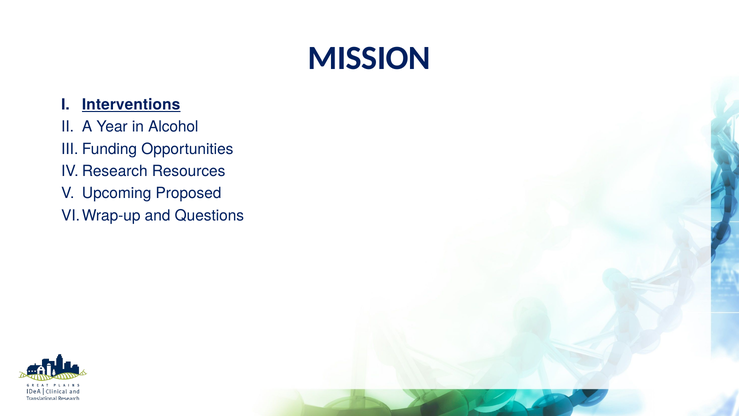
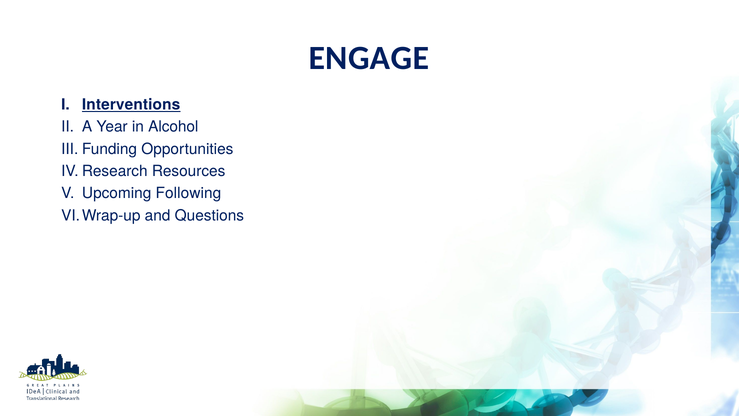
MISSION: MISSION -> ENGAGE
Proposed: Proposed -> Following
